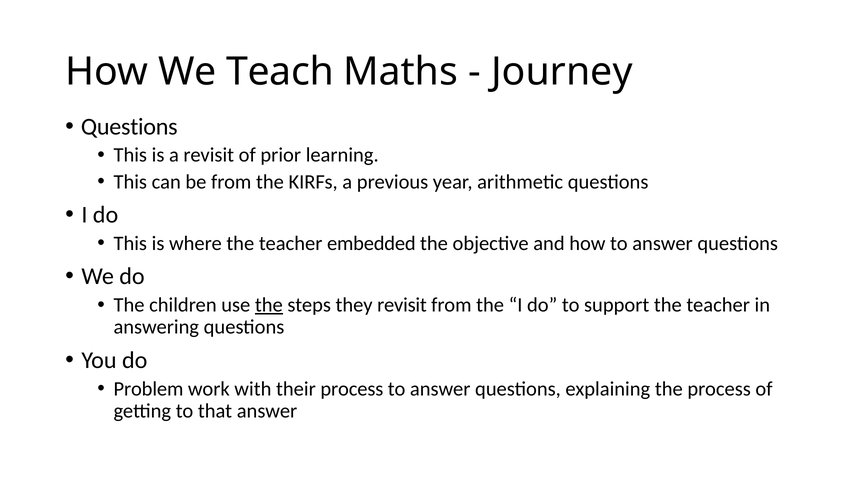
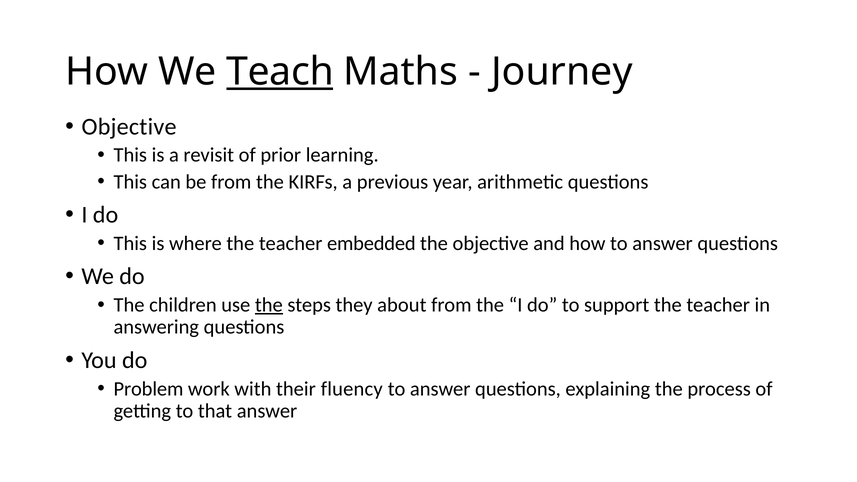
Teach underline: none -> present
Questions at (129, 127): Questions -> Objective
they revisit: revisit -> about
their process: process -> fluency
